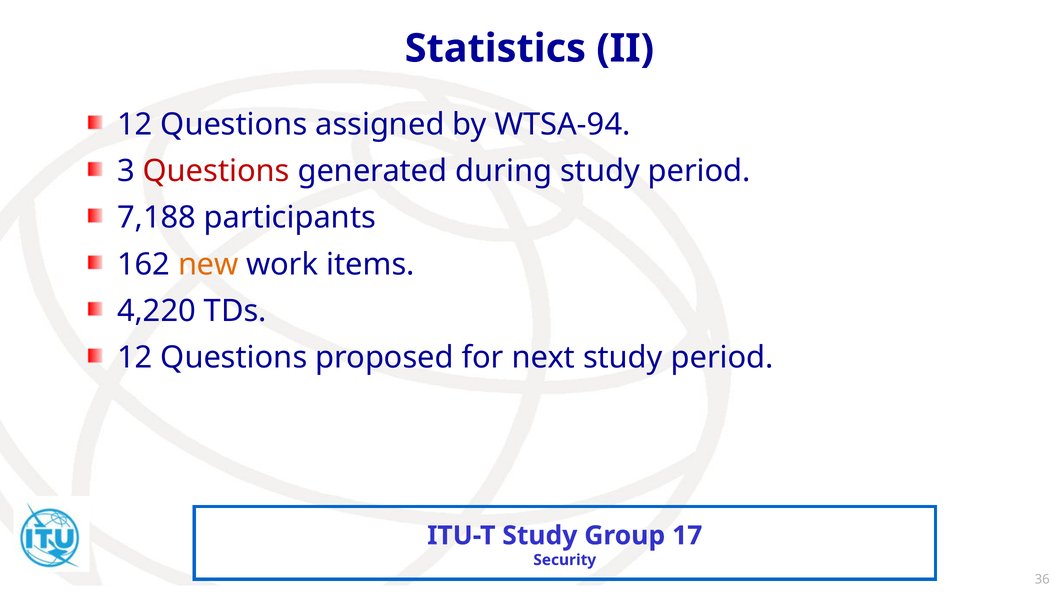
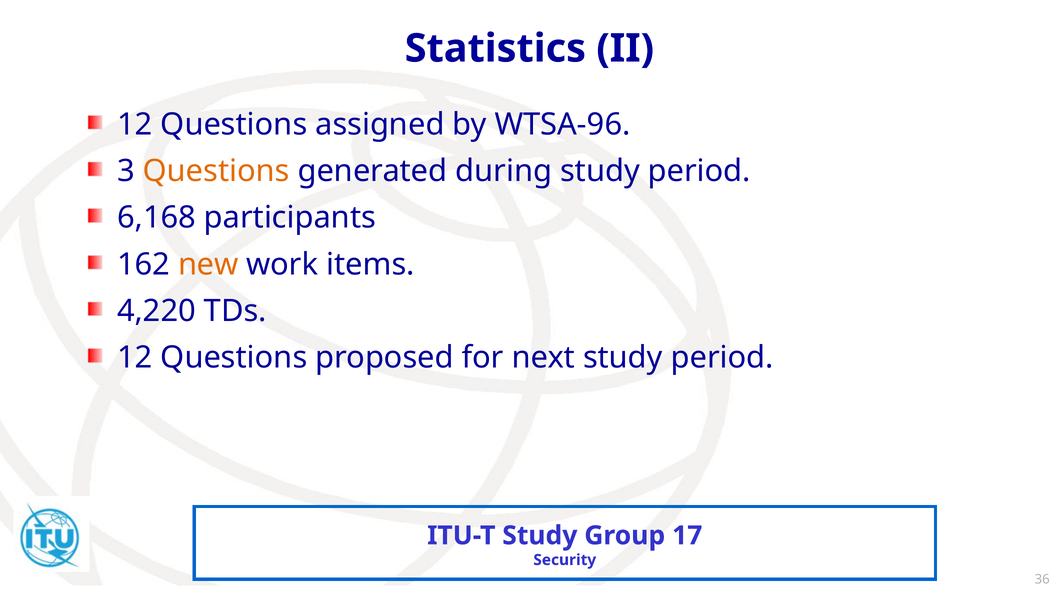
WTSA-94: WTSA-94 -> WTSA-96
Questions at (216, 171) colour: red -> orange
7,188: 7,188 -> 6,168
